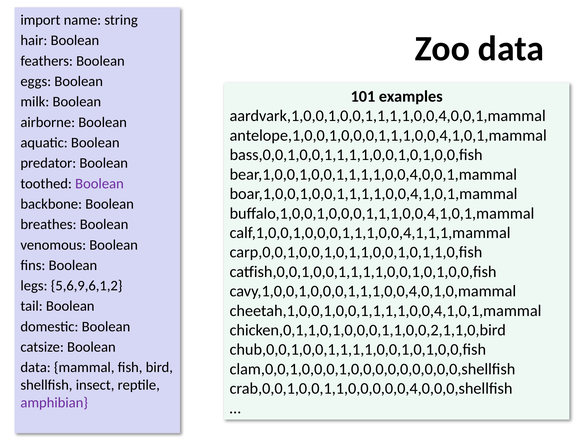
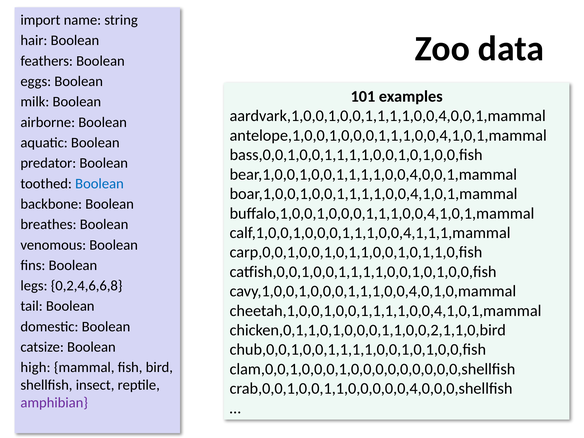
Boolean at (99, 184) colour: purple -> blue
5,6,9,6,1,2: 5,6,9,6,1,2 -> 0,2,4,6,6,8
data at (36, 367): data -> high
